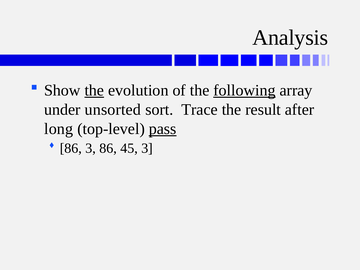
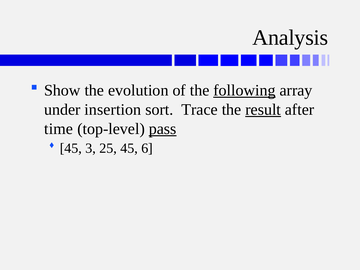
the at (94, 90) underline: present -> none
unsorted: unsorted -> insertion
result underline: none -> present
long: long -> time
86 at (71, 148): 86 -> 45
3 86: 86 -> 25
45 3: 3 -> 6
